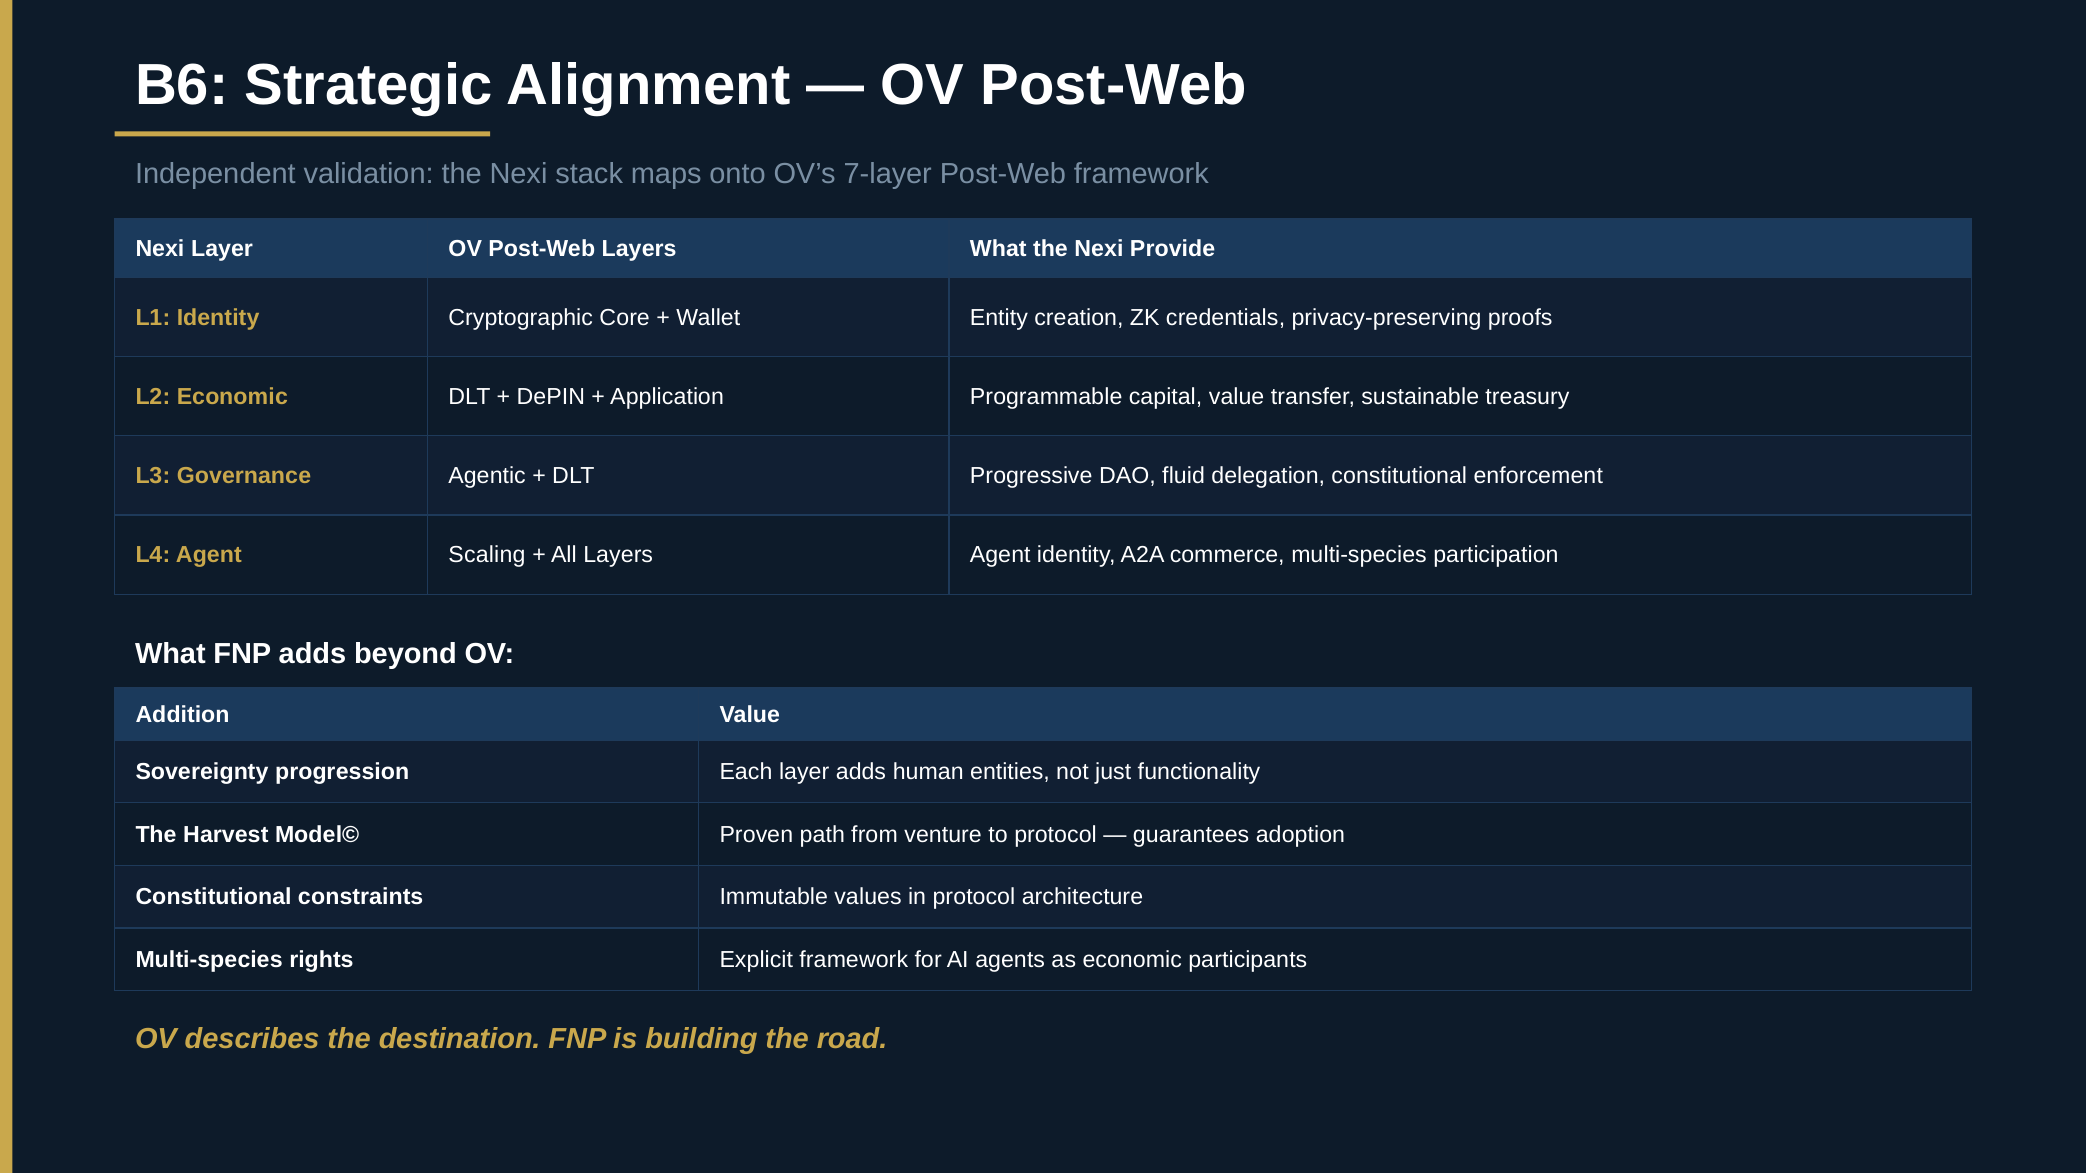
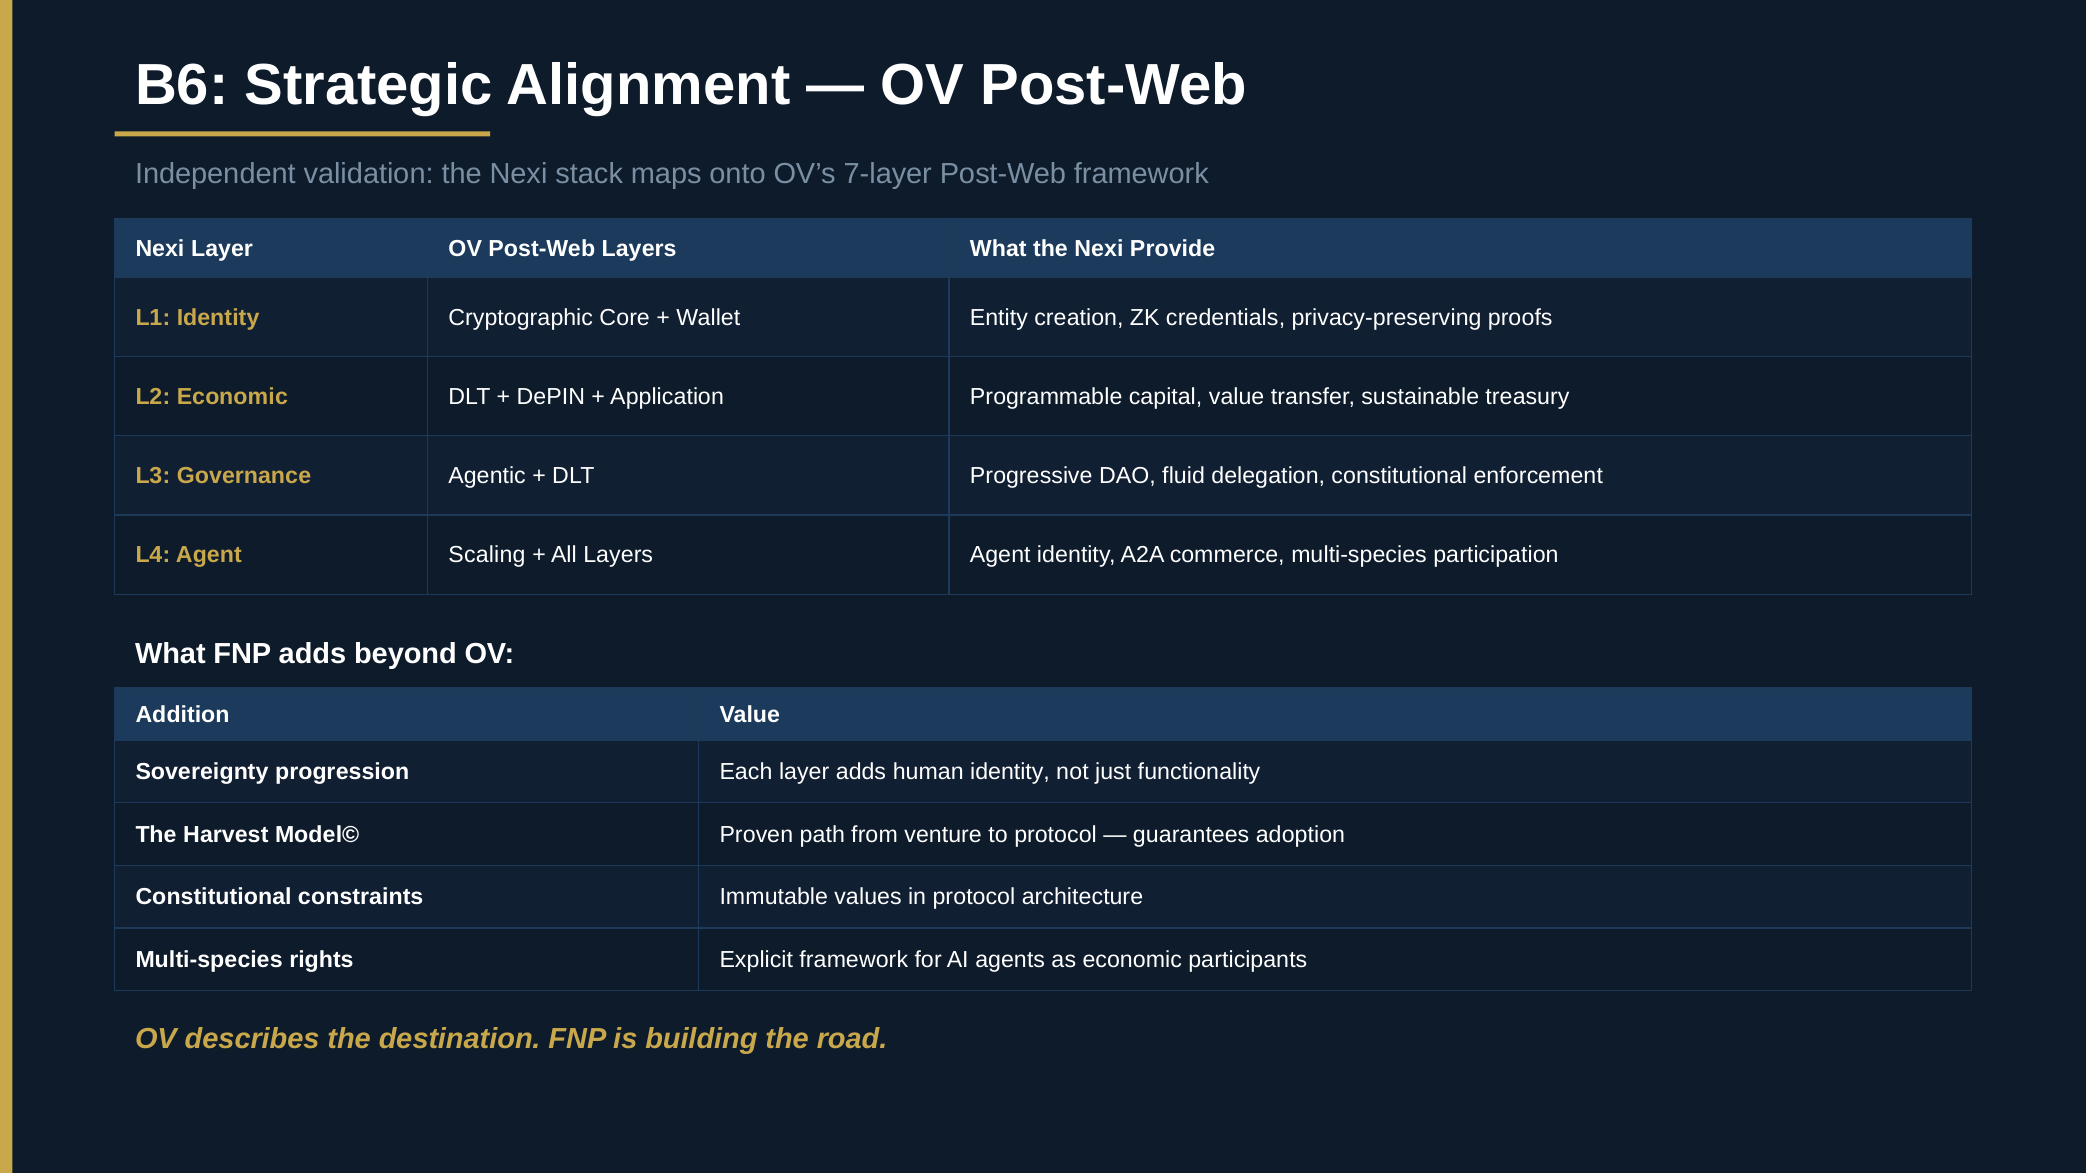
human entities: entities -> identity
